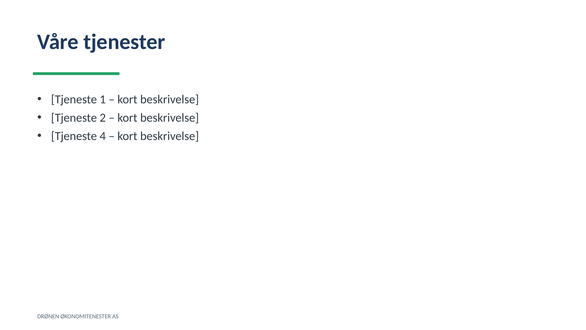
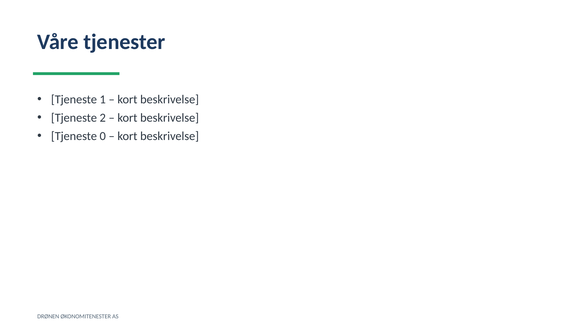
4: 4 -> 0
